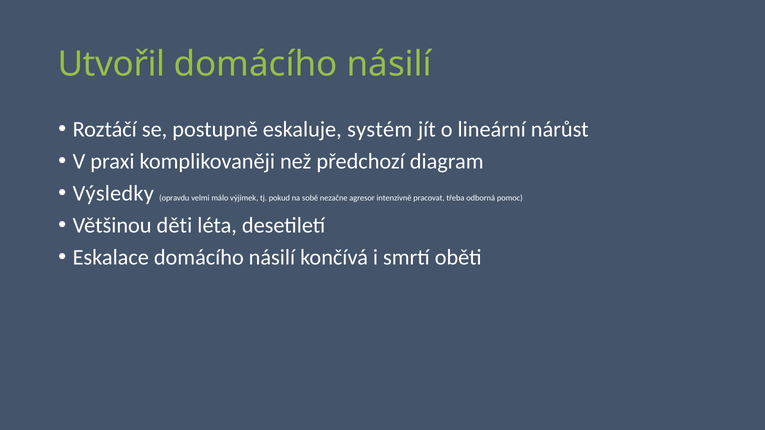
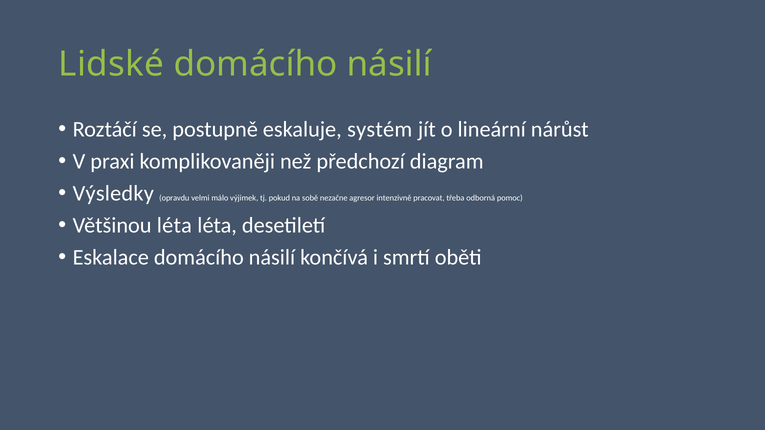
Utvořil: Utvořil -> Lidské
Většinou děti: děti -> léta
